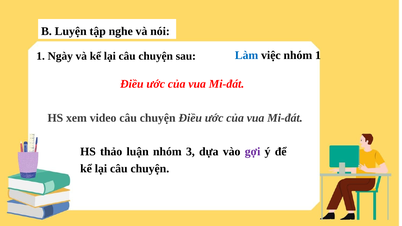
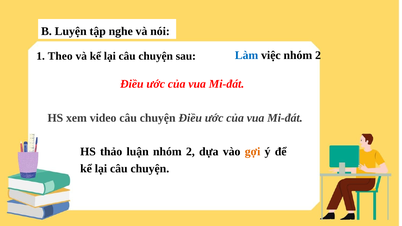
việc nhóm 1: 1 -> 2
Ngày: Ngày -> Theo
luận nhóm 3: 3 -> 2
gợi colour: purple -> orange
